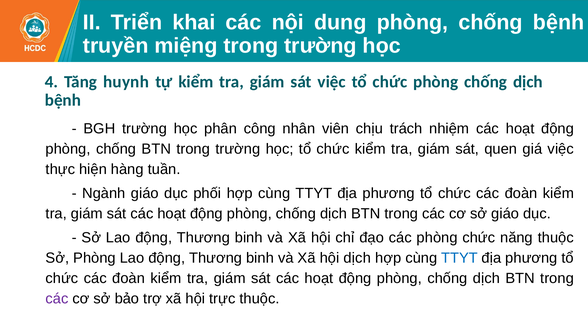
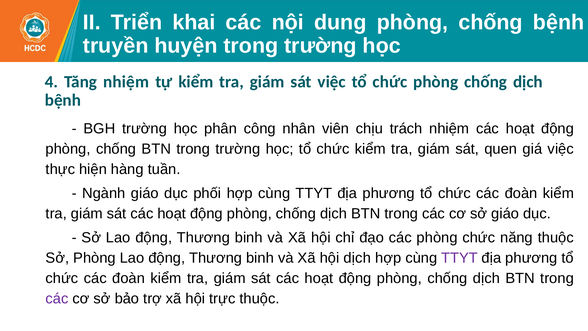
miệng: miệng -> huyện
Tăng huynh: huynh -> nhiệm
TTYT at (459, 258) colour: blue -> purple
